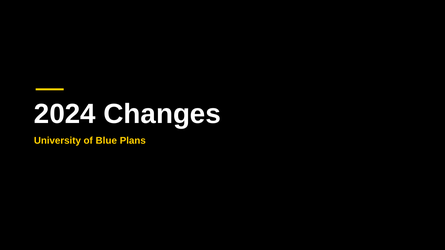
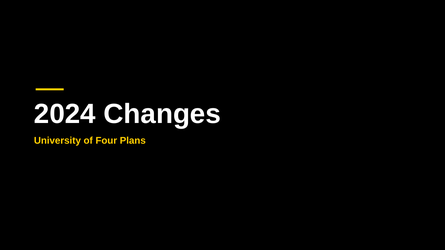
Blue: Blue -> Four
